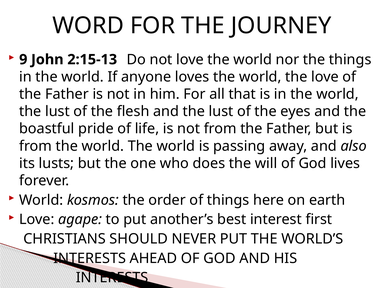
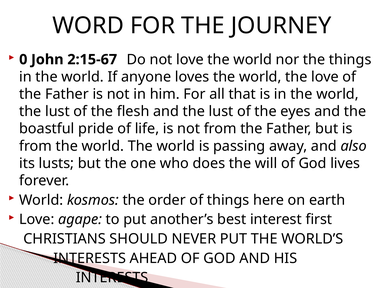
9: 9 -> 0
2:15-13: 2:15-13 -> 2:15-67
